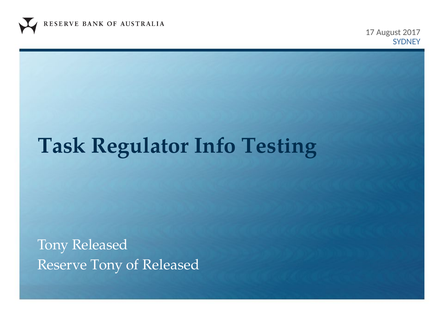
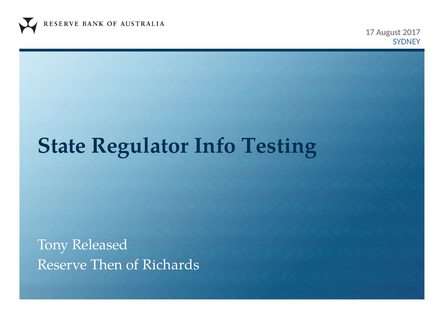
Task: Task -> State
Reserve Tony: Tony -> Then
of Released: Released -> Richards
